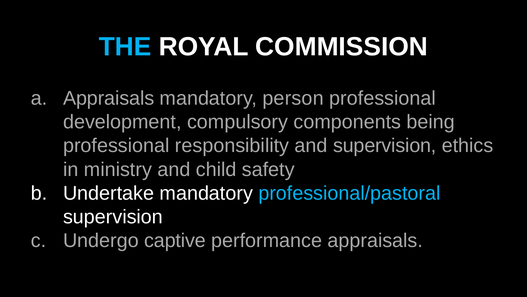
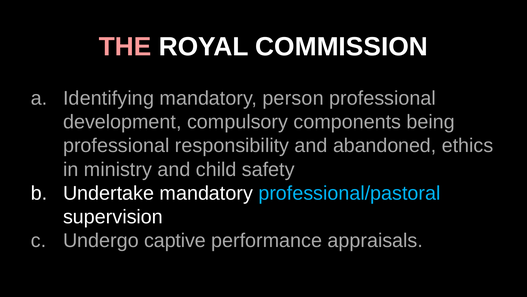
THE colour: light blue -> pink
Appraisals at (109, 98): Appraisals -> Identifying
and supervision: supervision -> abandoned
